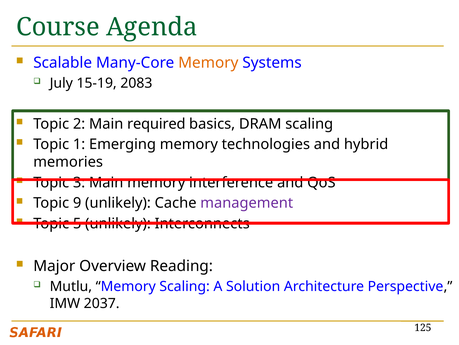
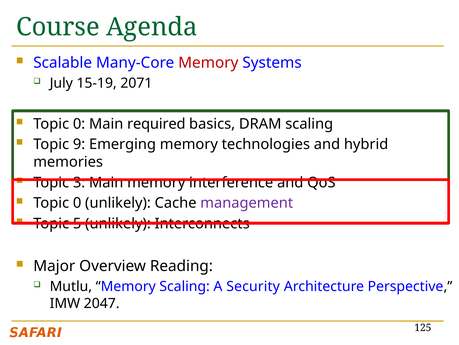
Memory at (208, 63) colour: orange -> red
2083: 2083 -> 2071
2 at (79, 124): 2 -> 0
1: 1 -> 9
9 at (77, 203): 9 -> 0
Solution: Solution -> Security
2037: 2037 -> 2047
